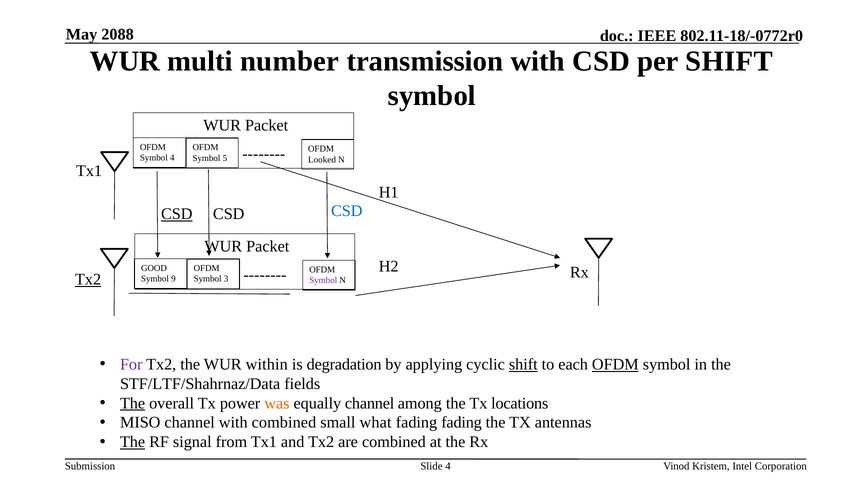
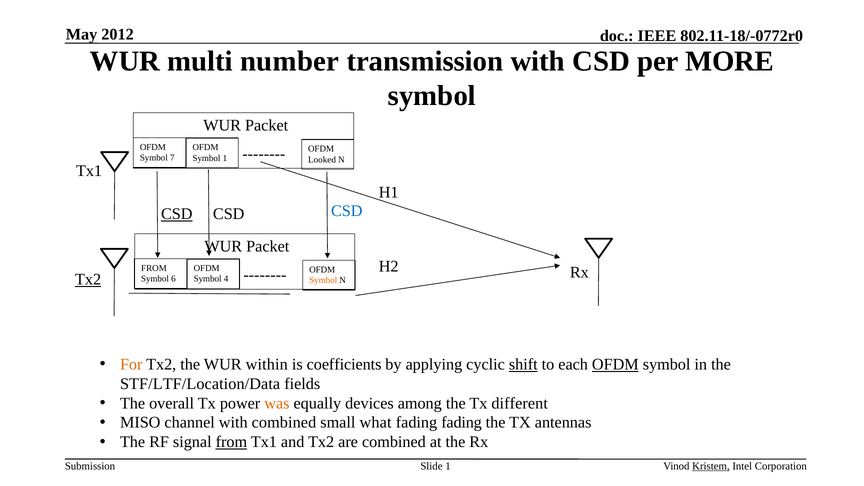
2088: 2088 -> 2012
per SHIFT: SHIFT -> MORE
Symbol 4: 4 -> 7
Symbol 5: 5 -> 1
GOOD at (154, 268): GOOD -> FROM
9: 9 -> 6
3: 3 -> 4
Symbol at (323, 280) colour: purple -> orange
For colour: purple -> orange
degradation: degradation -> coefficients
STF/LTF/Shahrnaz/Data: STF/LTF/Shahrnaz/Data -> STF/LTF/Location/Data
The at (133, 403) underline: present -> none
equally channel: channel -> devices
locations: locations -> different
The at (133, 442) underline: present -> none
from at (231, 442) underline: none -> present
Slide 4: 4 -> 1
Kristem underline: none -> present
